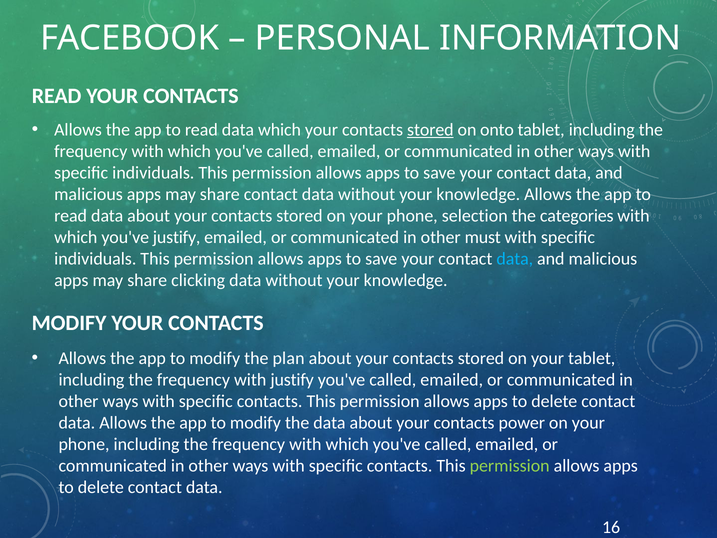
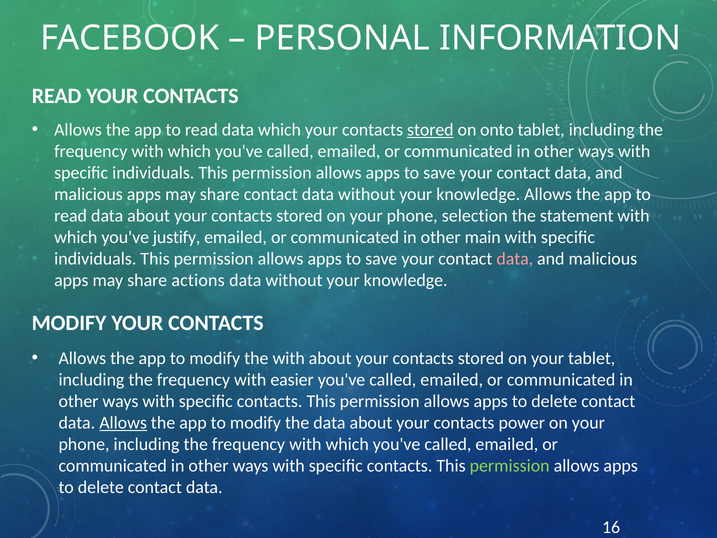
categories: categories -> statement
must: must -> main
data at (515, 259) colour: light blue -> pink
clicking: clicking -> actions
the plan: plan -> with
with justify: justify -> easier
Allows at (123, 423) underline: none -> present
